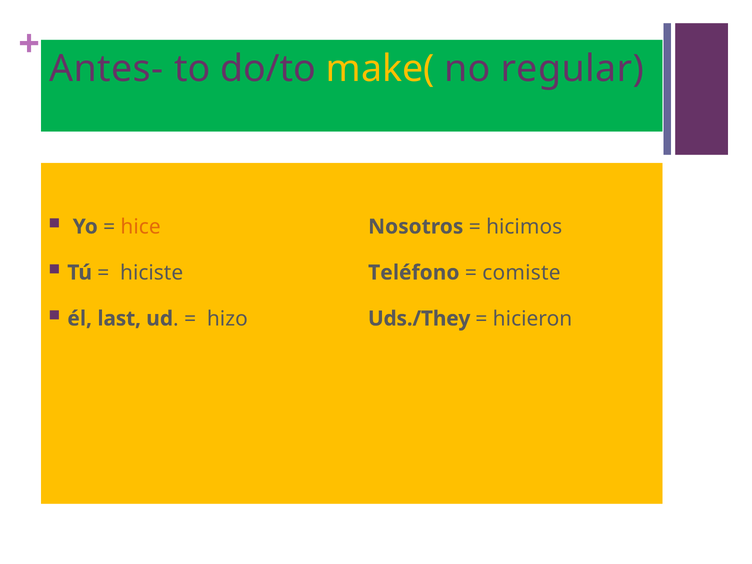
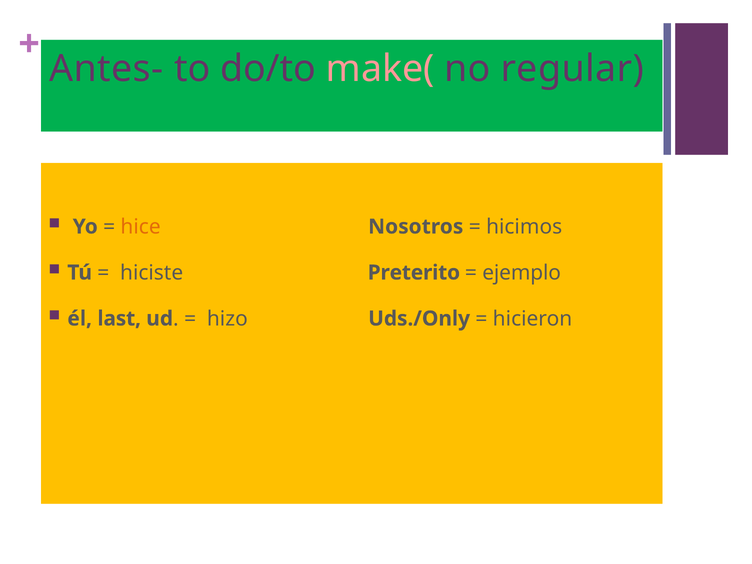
make( colour: yellow -> pink
Teléfono: Teléfono -> Preterito
comiste: comiste -> ejemplo
Uds./They: Uds./They -> Uds./Only
